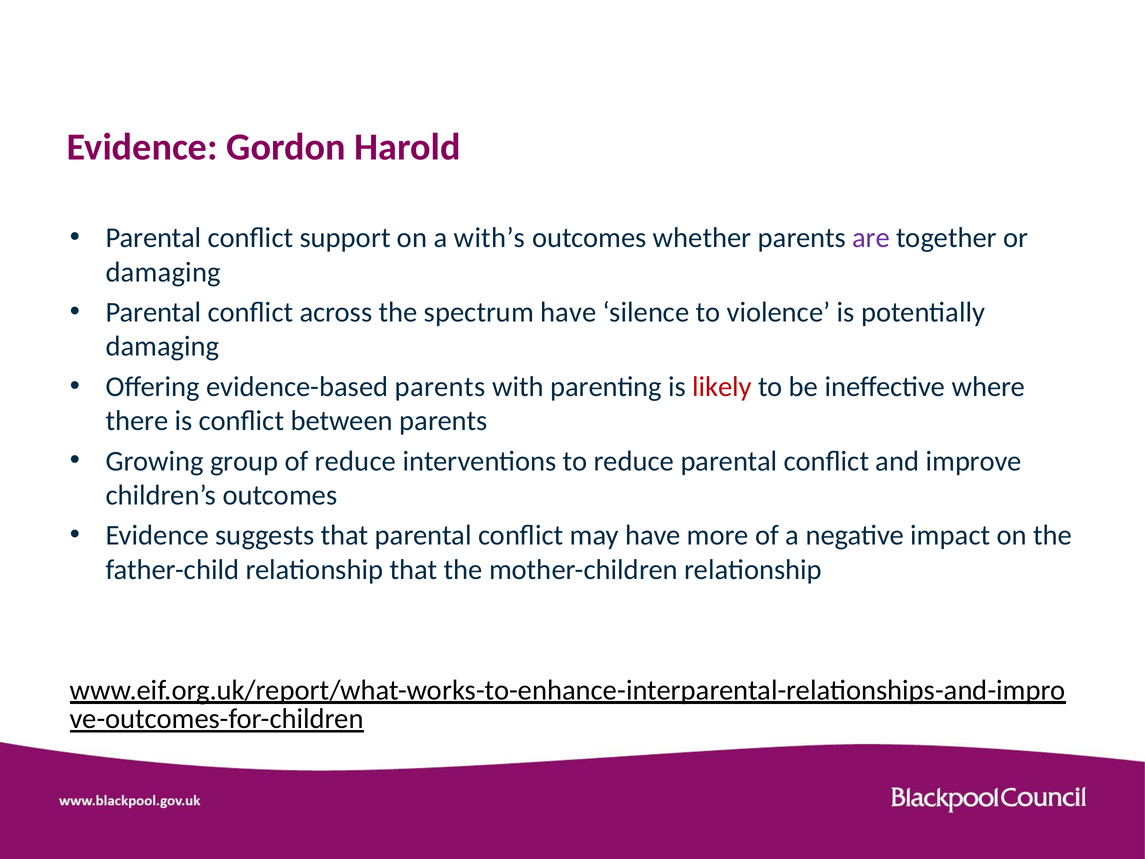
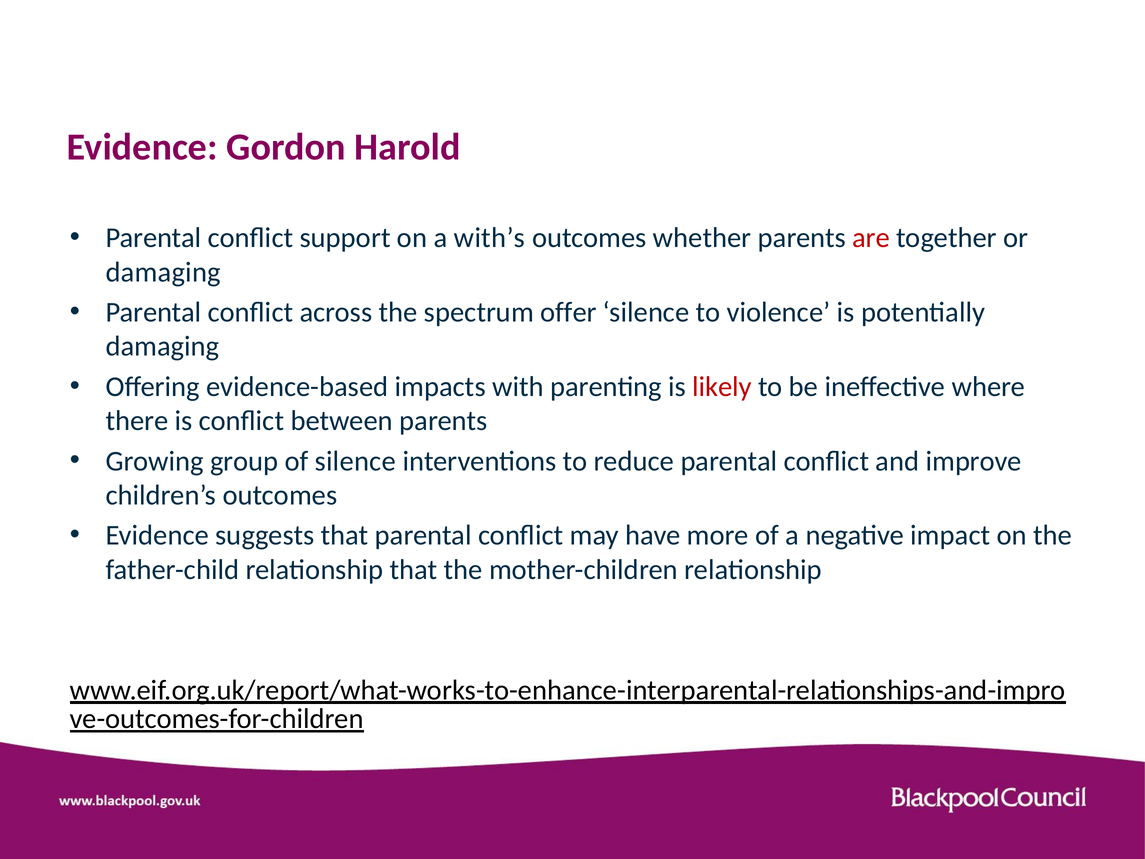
are colour: purple -> red
spectrum have: have -> offer
evidence-based parents: parents -> impacts
of reduce: reduce -> silence
